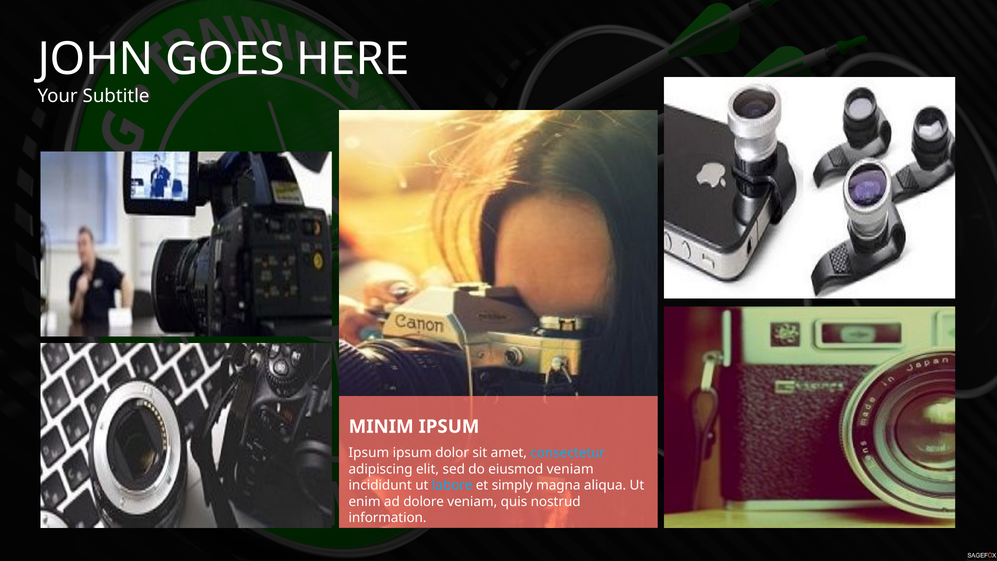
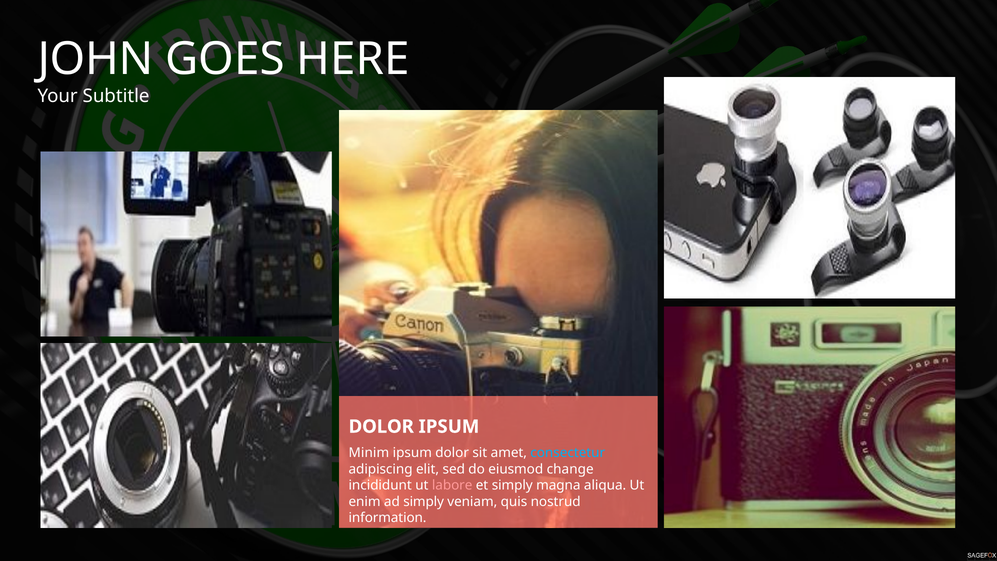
MINIM at (381, 426): MINIM -> DOLOR
Ipsum at (369, 453): Ipsum -> Minim
eiusmod veniam: veniam -> change
labore colour: light blue -> pink
ad dolore: dolore -> simply
